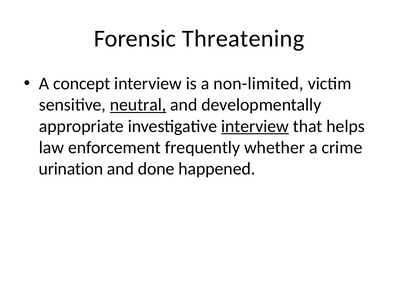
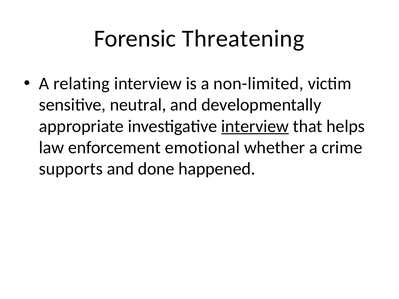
concept: concept -> relating
neutral underline: present -> none
frequently: frequently -> emotional
urination: urination -> supports
